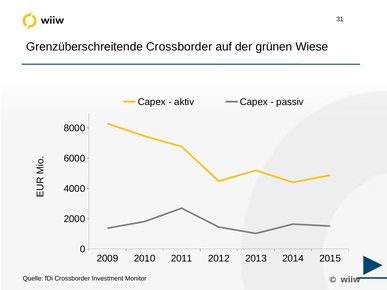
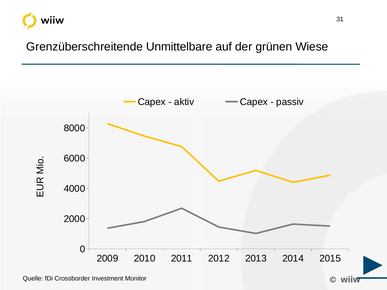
Grenzüberschreitende Crossborder: Crossborder -> Unmittelbare
